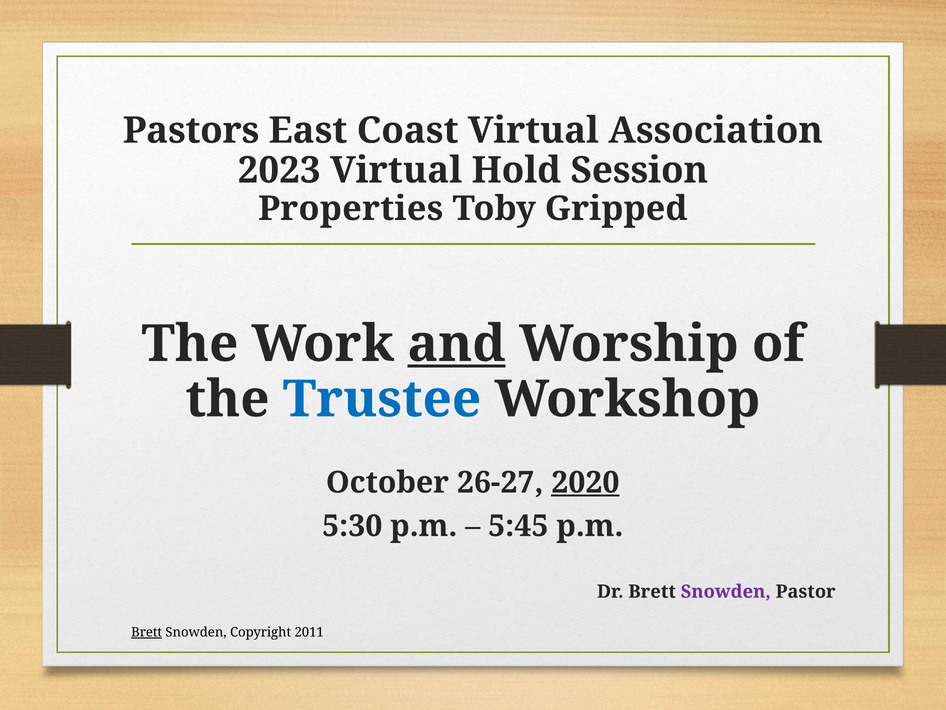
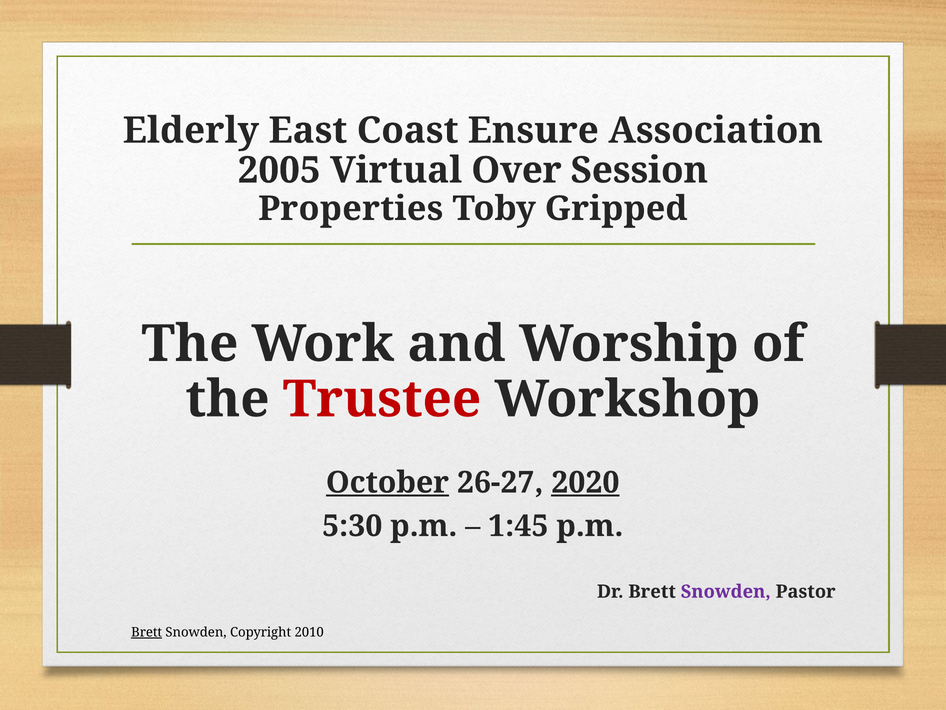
Pastors: Pastors -> Elderly
Coast Virtual: Virtual -> Ensure
2023: 2023 -> 2005
Hold: Hold -> Over
and underline: present -> none
Trustee colour: blue -> red
October underline: none -> present
5:45: 5:45 -> 1:45
2011: 2011 -> 2010
